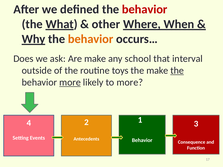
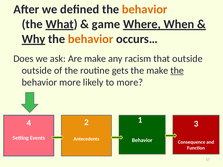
behavior at (145, 9) colour: red -> orange
other: other -> game
school: school -> racism
that interval: interval -> outside
toys: toys -> gets
more at (70, 82) underline: present -> none
